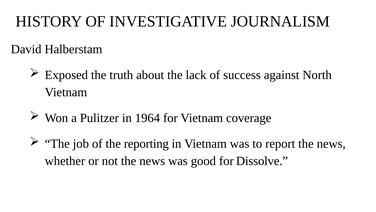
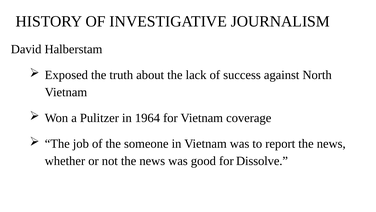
reporting: reporting -> someone
